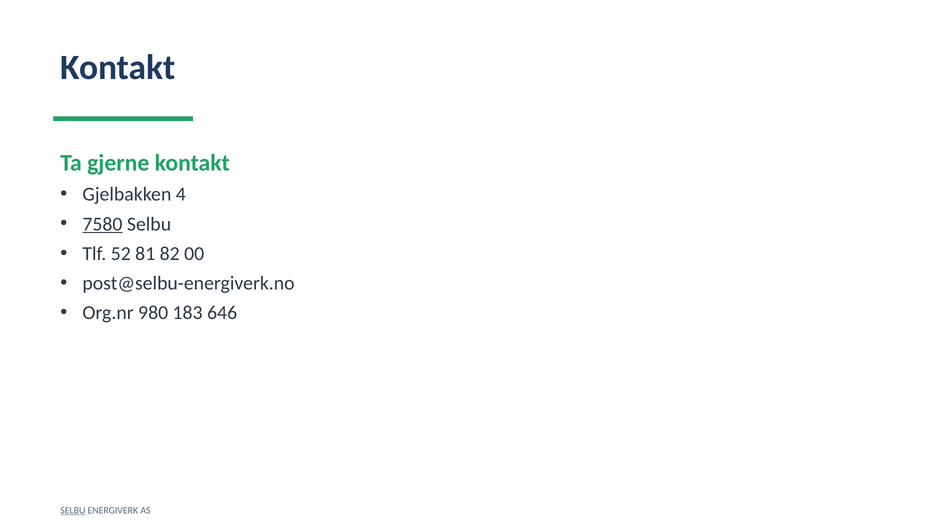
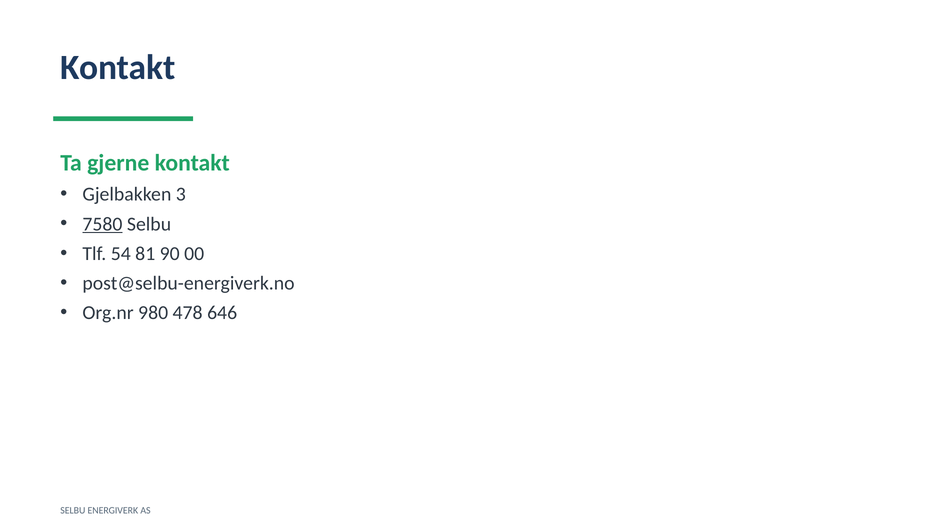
4: 4 -> 3
52: 52 -> 54
82: 82 -> 90
183: 183 -> 478
SELBU at (73, 511) underline: present -> none
